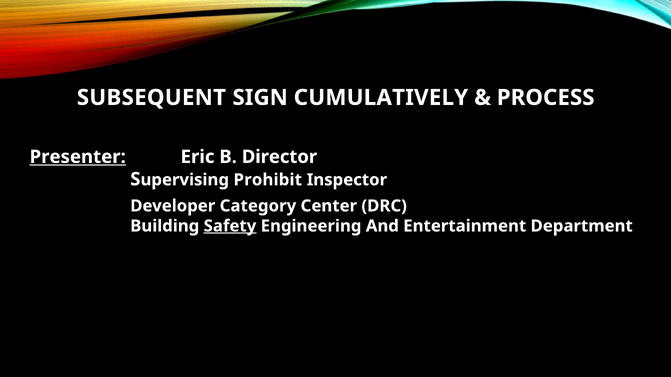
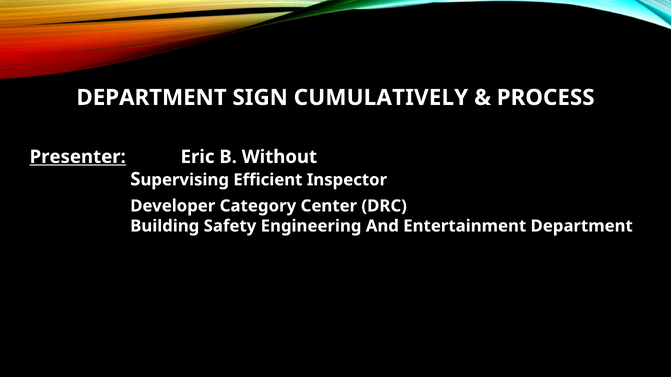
SUBSEQUENT at (151, 98): SUBSEQUENT -> DEPARTMENT
Director: Director -> Without
Prohibit: Prohibit -> Efficient
Safety underline: present -> none
